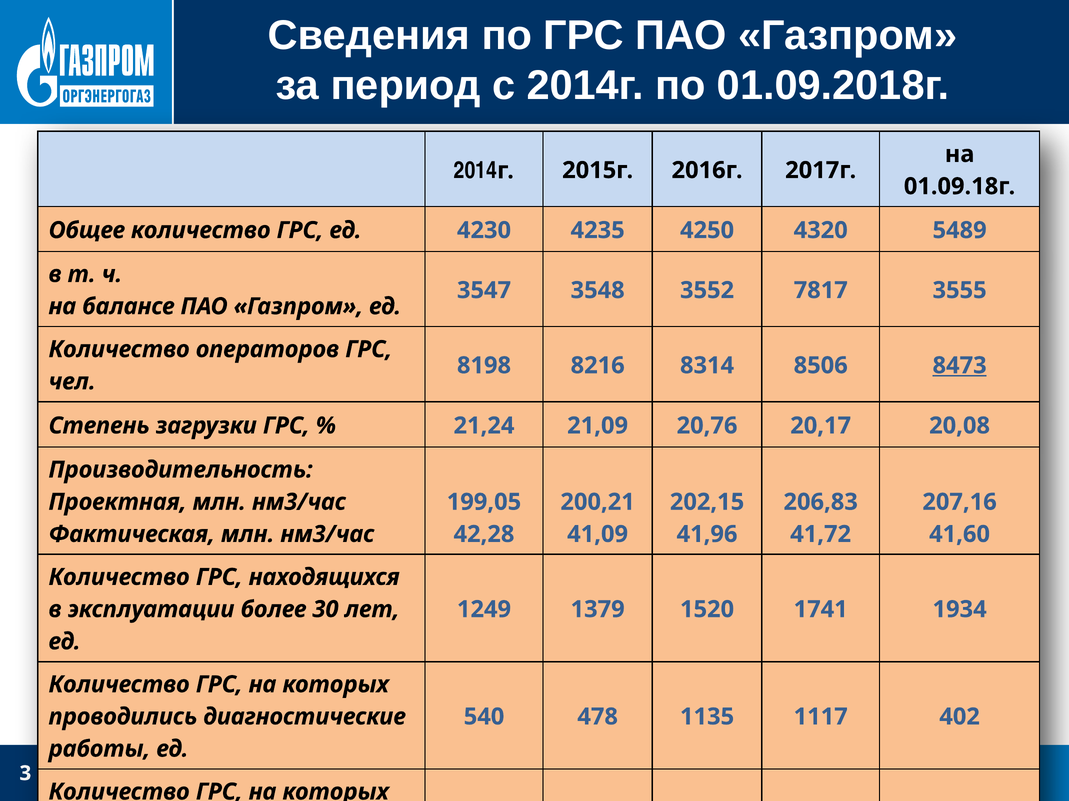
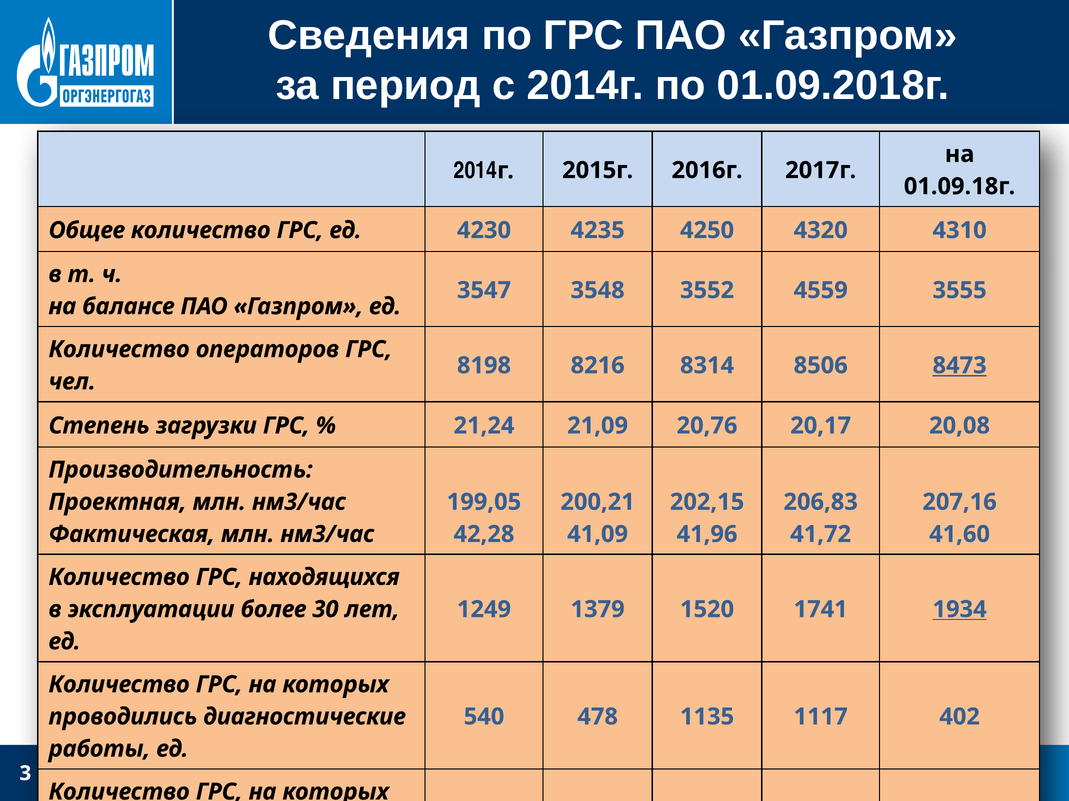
5489: 5489 -> 4310
7817: 7817 -> 4559
1934 underline: none -> present
